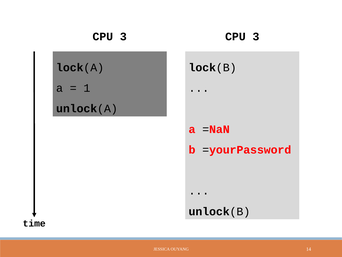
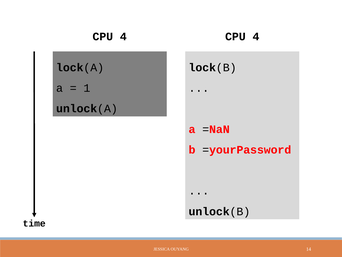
3 at (123, 36): 3 -> 4
3 at (256, 36): 3 -> 4
